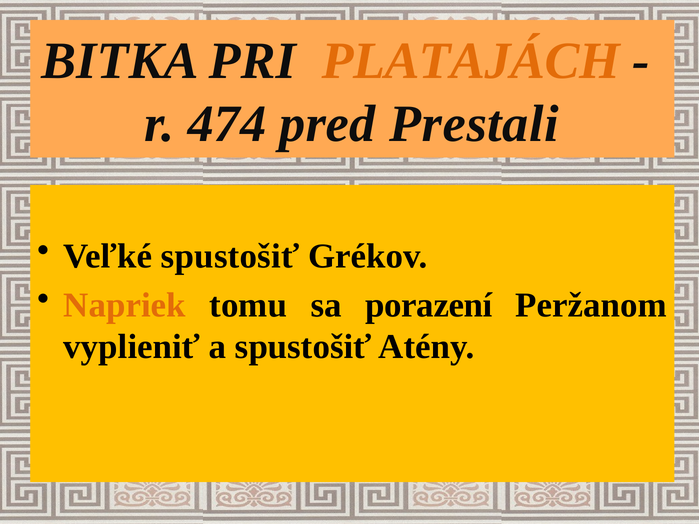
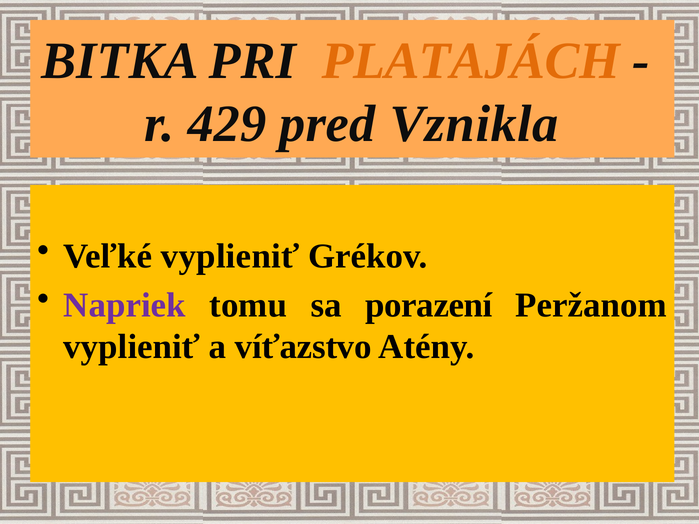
474: 474 -> 429
Prestali: Prestali -> Vznikla
Veľké spustošiť: spustošiť -> vyplieniť
Napriek colour: orange -> purple
a spustošiť: spustošiť -> víťazstvo
